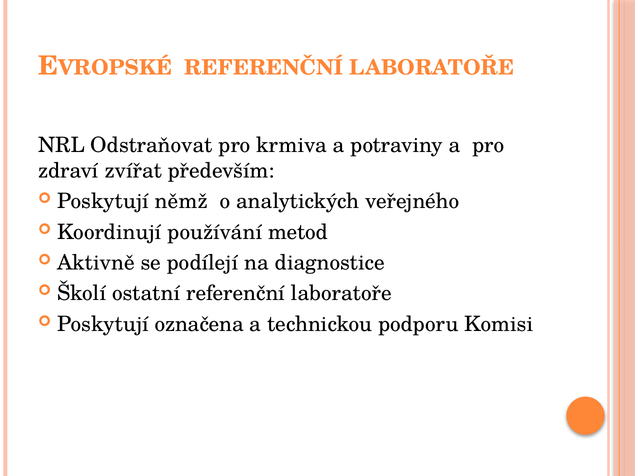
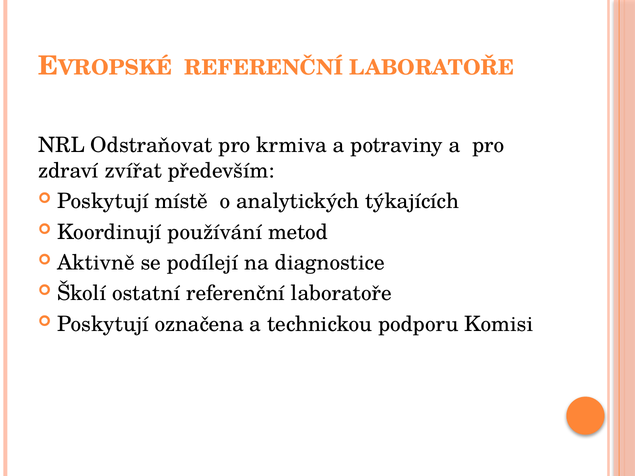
němž: němž -> místě
veřejného: veřejného -> týkajících
